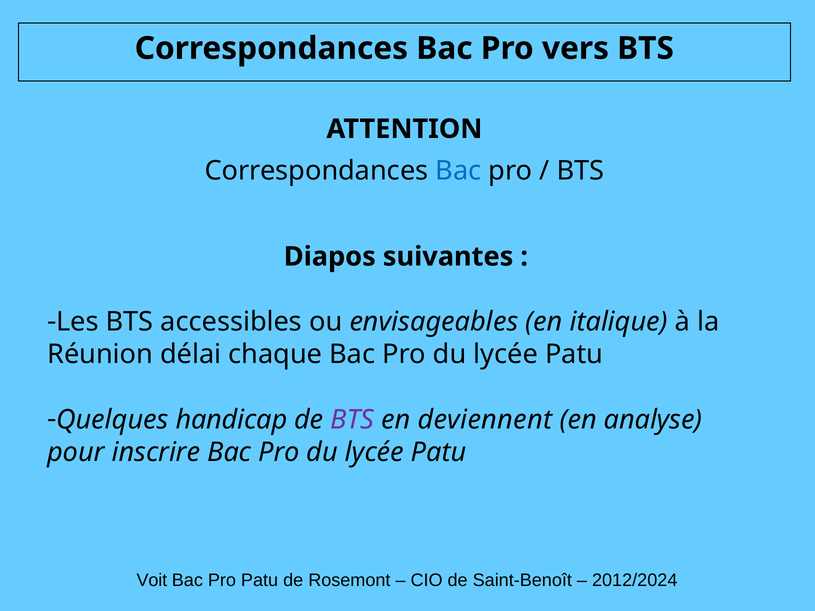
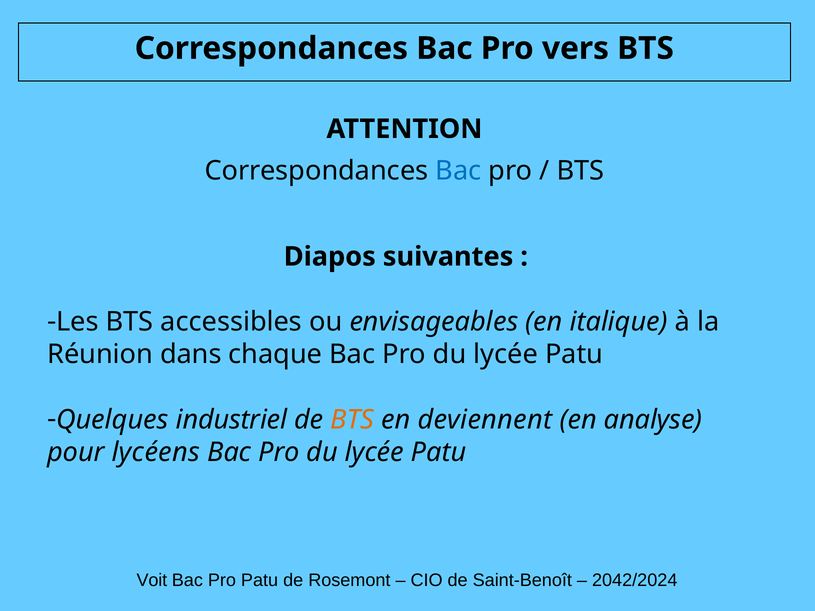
délai: délai -> dans
handicap: handicap -> industriel
BTS at (352, 420) colour: purple -> orange
inscrire: inscrire -> lycéens
2012/2024: 2012/2024 -> 2042/2024
